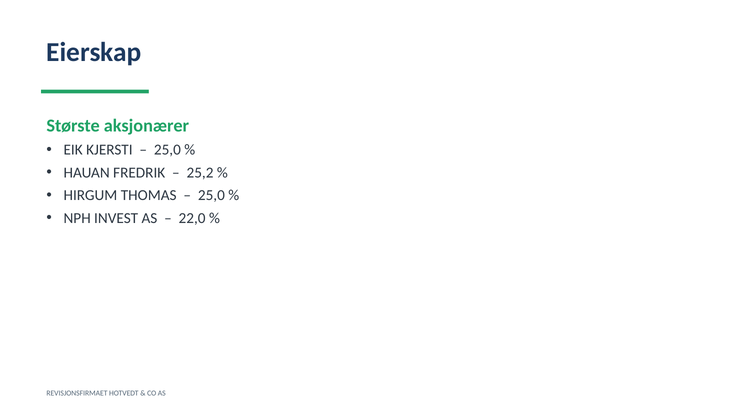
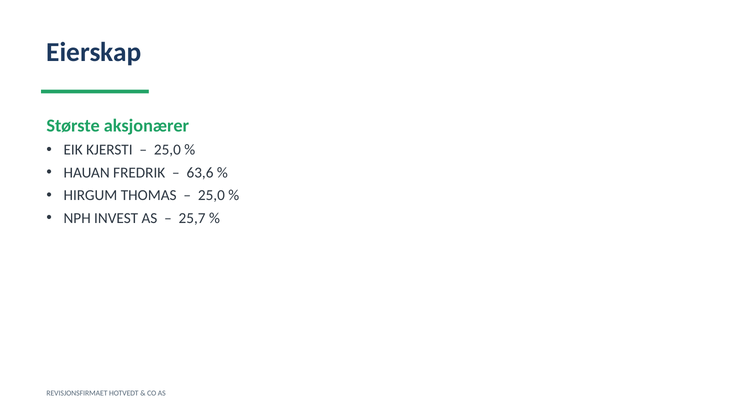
25,2: 25,2 -> 63,6
22,0: 22,0 -> 25,7
